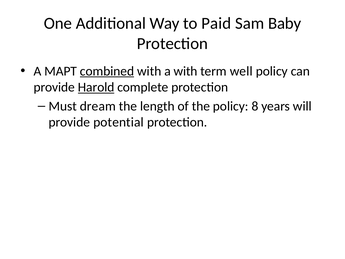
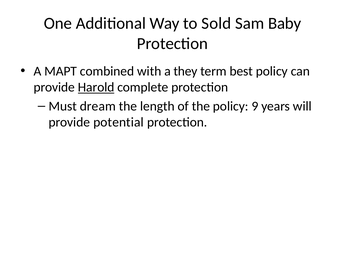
Paid: Paid -> Sold
combined underline: present -> none
a with: with -> they
well: well -> best
8: 8 -> 9
